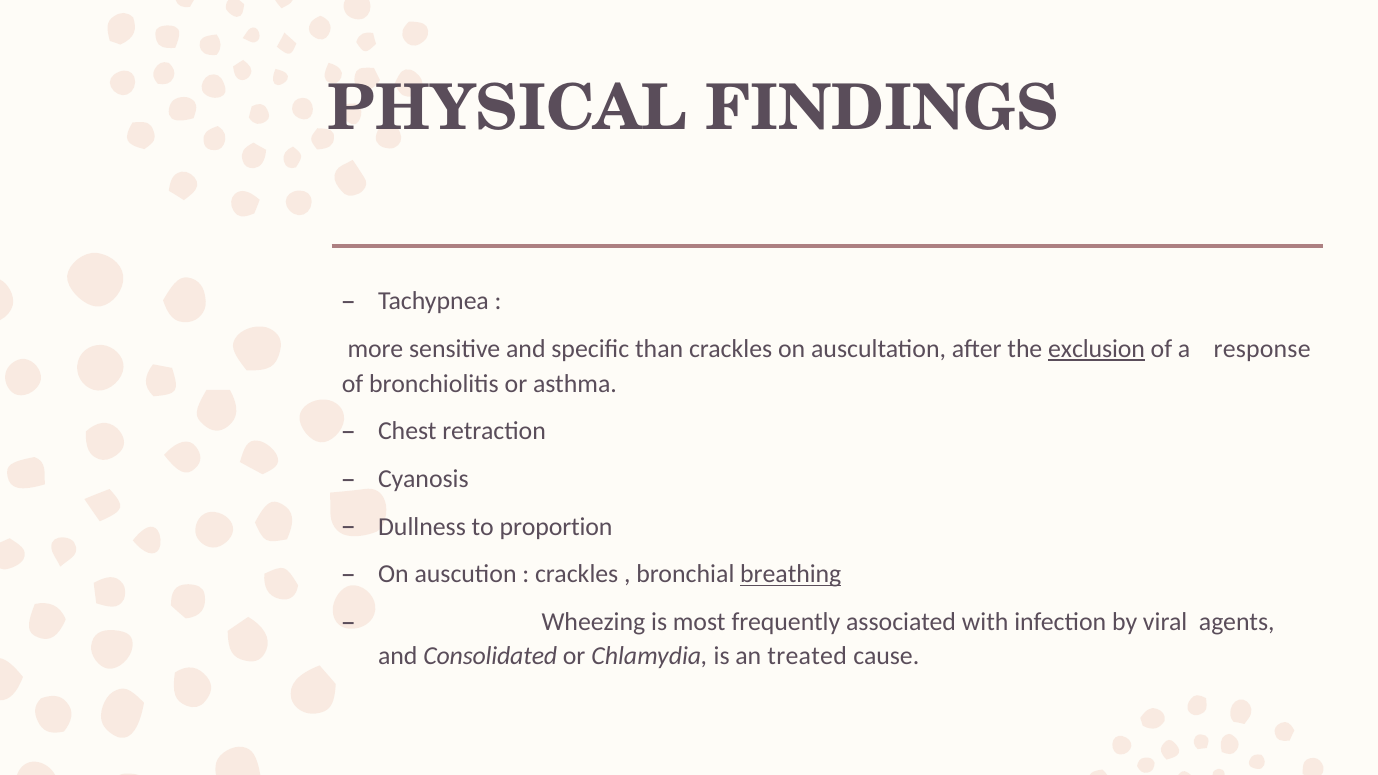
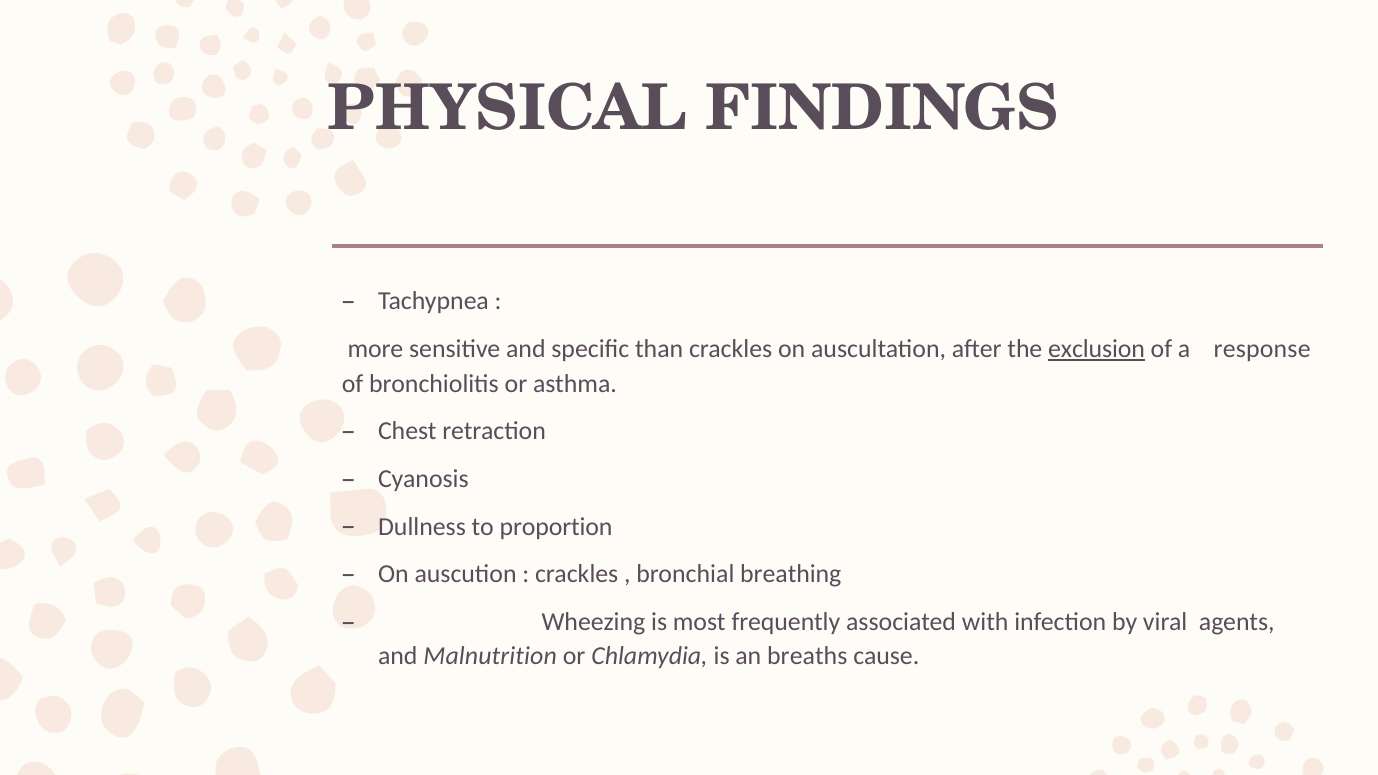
breathing underline: present -> none
Consolidated: Consolidated -> Malnutrition
treated: treated -> breaths
